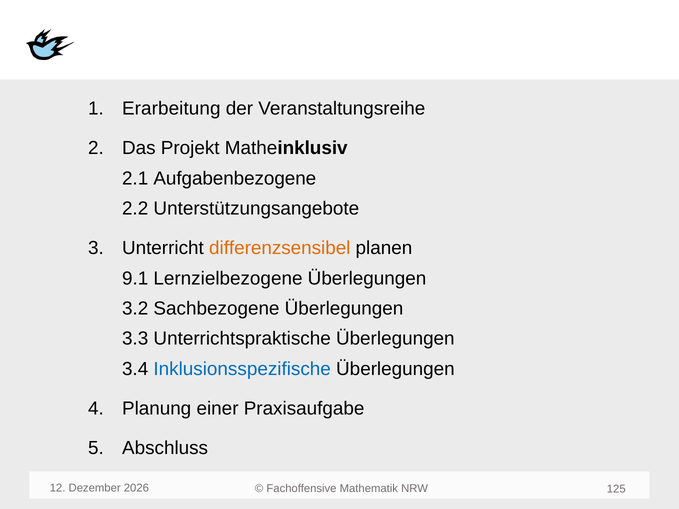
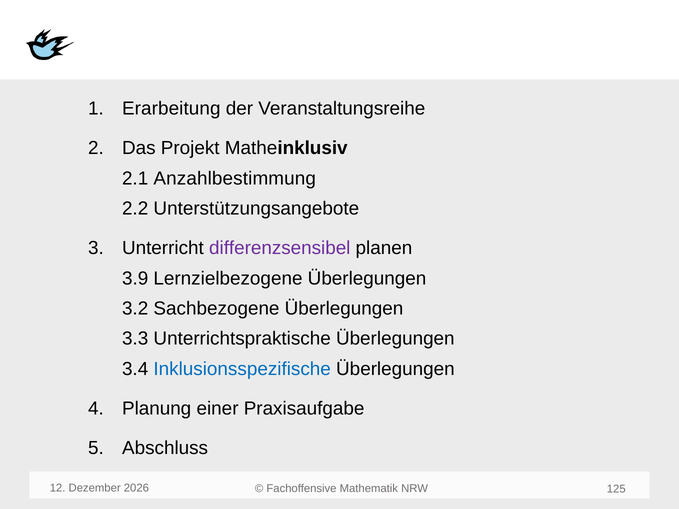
Aufgabenbezogene: Aufgabenbezogene -> Anzahlbestimmung
differenzsensibel colour: orange -> purple
9.1: 9.1 -> 3.9
